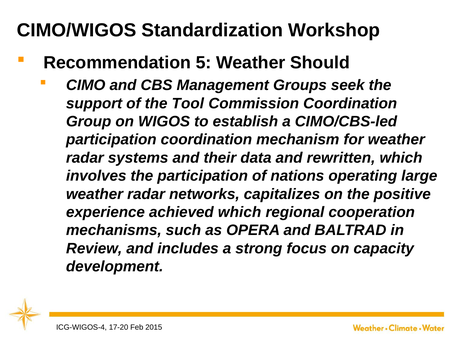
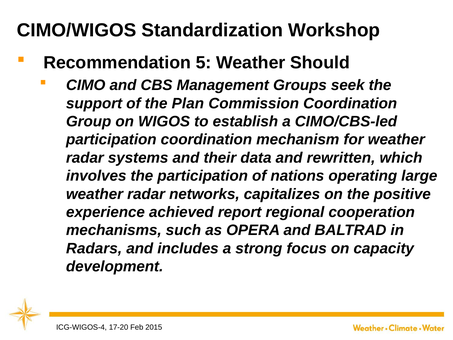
Tool: Tool -> Plan
achieved which: which -> report
Review: Review -> Radars
